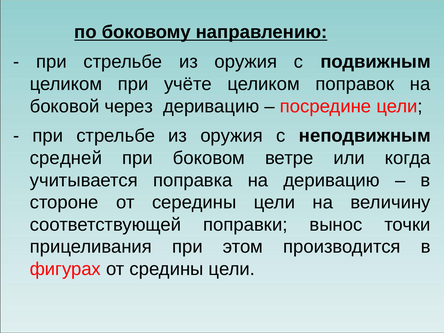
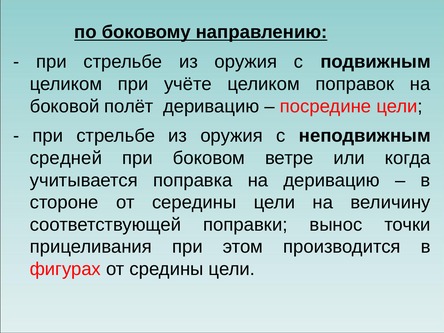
через: через -> полёт
